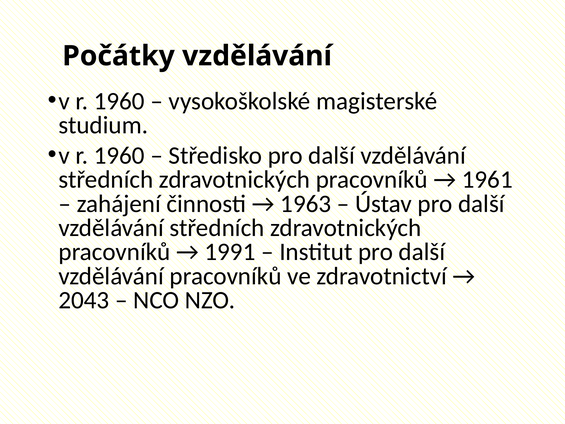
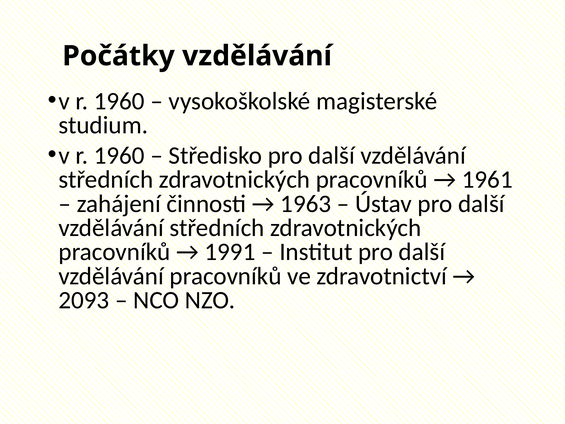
2043: 2043 -> 2093
